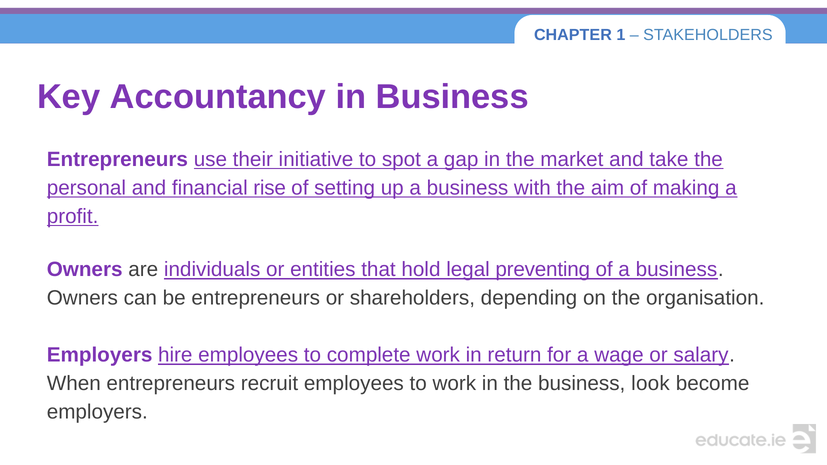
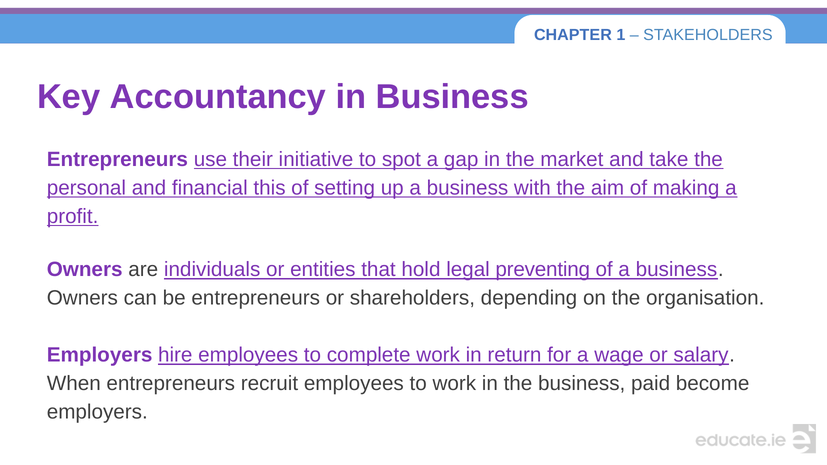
rise: rise -> this
look: look -> paid
